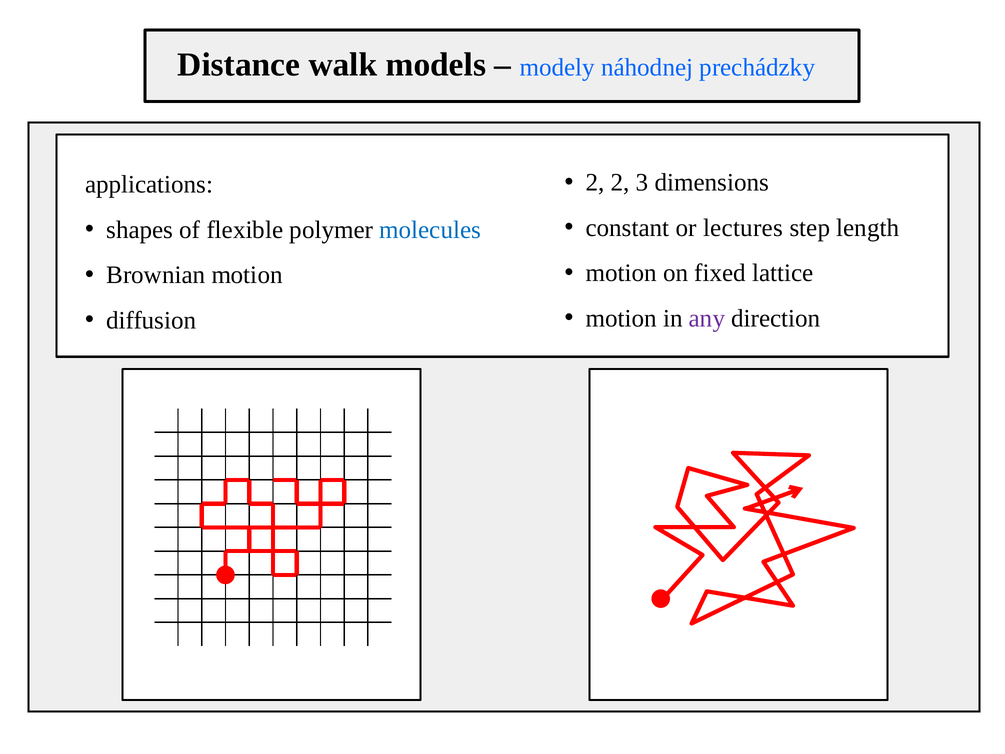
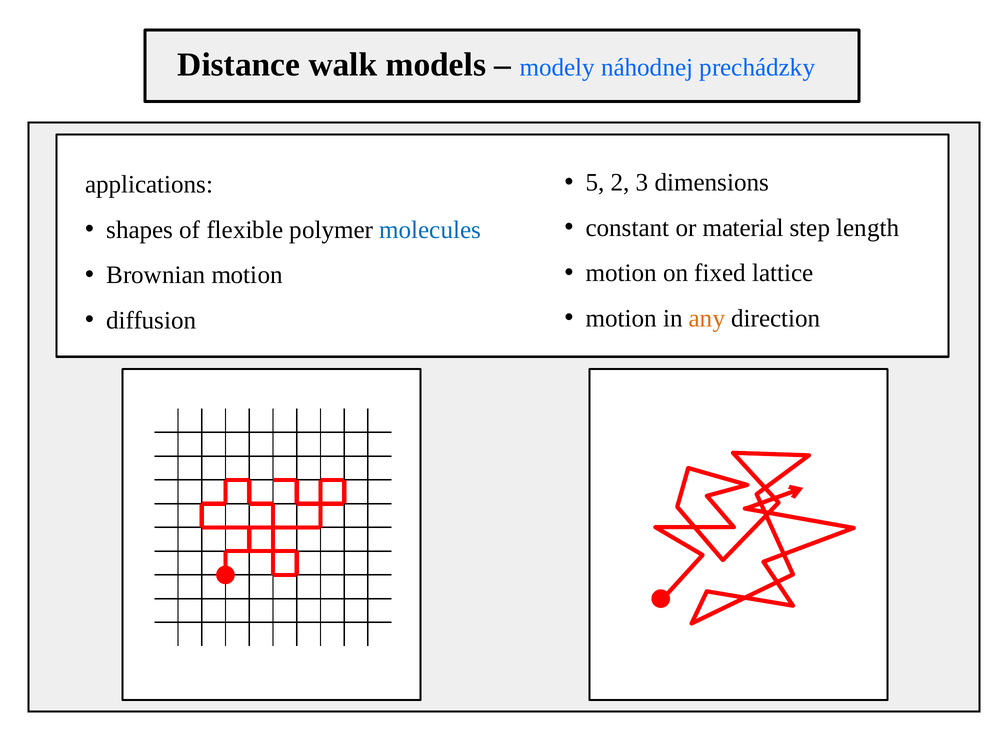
2 at (595, 183): 2 -> 5
lectures: lectures -> material
any colour: purple -> orange
